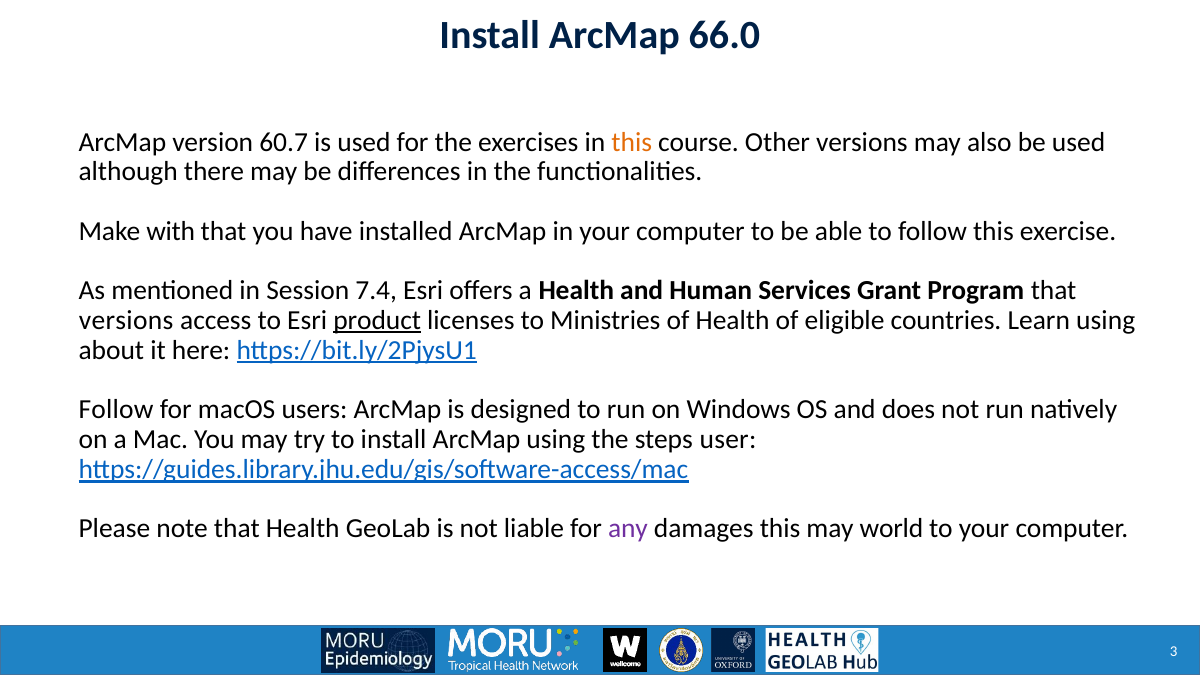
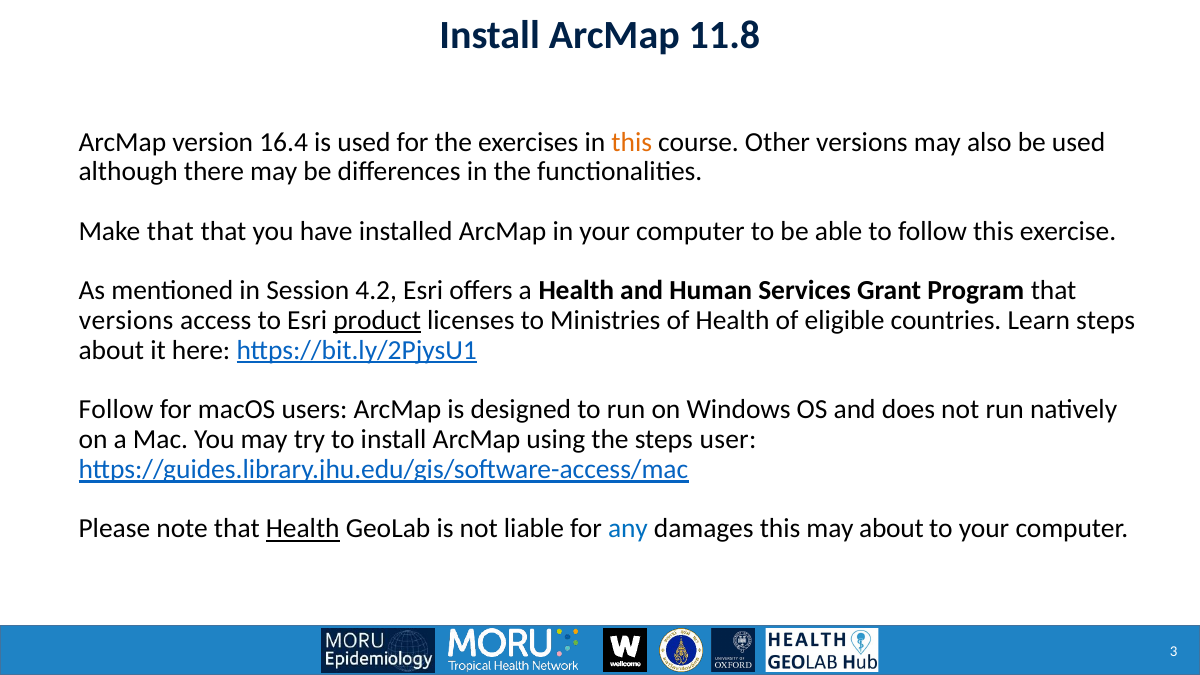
66.0: 66.0 -> 11.8
60.7: 60.7 -> 16.4
Make with: with -> that
7.4: 7.4 -> 4.2
Learn using: using -> steps
Health at (303, 529) underline: none -> present
any colour: purple -> blue
may world: world -> about
